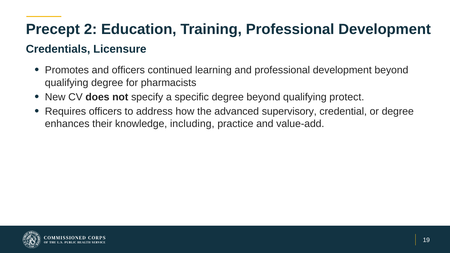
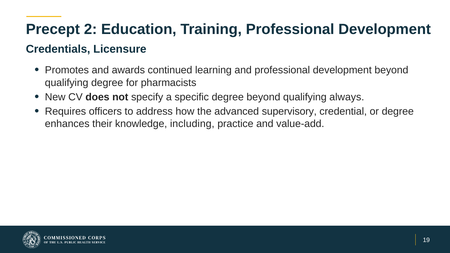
and officers: officers -> awards
protect: protect -> always
